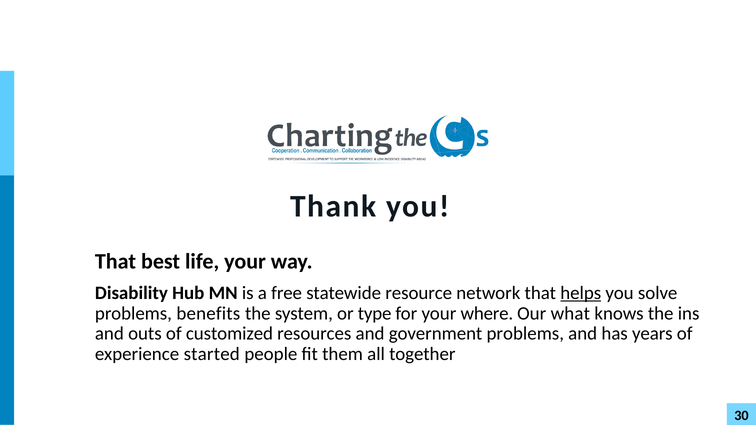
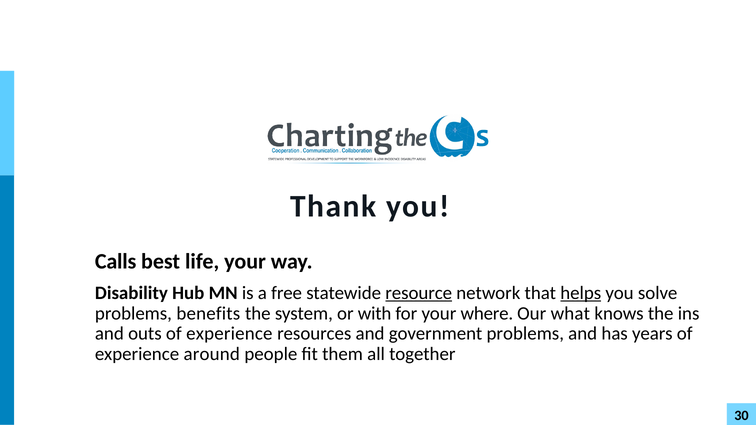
That at (116, 262): That -> Calls
resource underline: none -> present
type: type -> with
outs of customized: customized -> experience
started: started -> around
